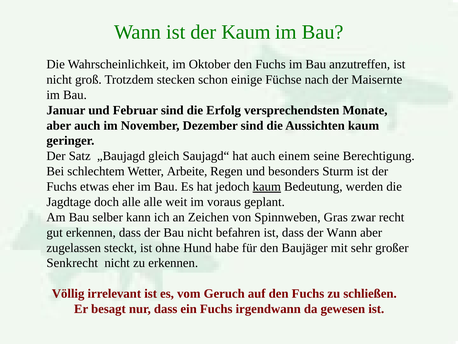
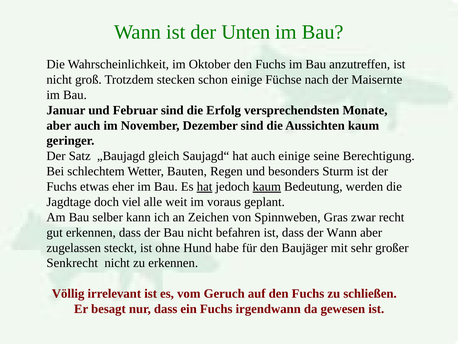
der Kaum: Kaum -> Unten
auch einem: einem -> einige
Arbeite: Arbeite -> Bauten
hat at (205, 186) underline: none -> present
doch alle: alle -> viel
